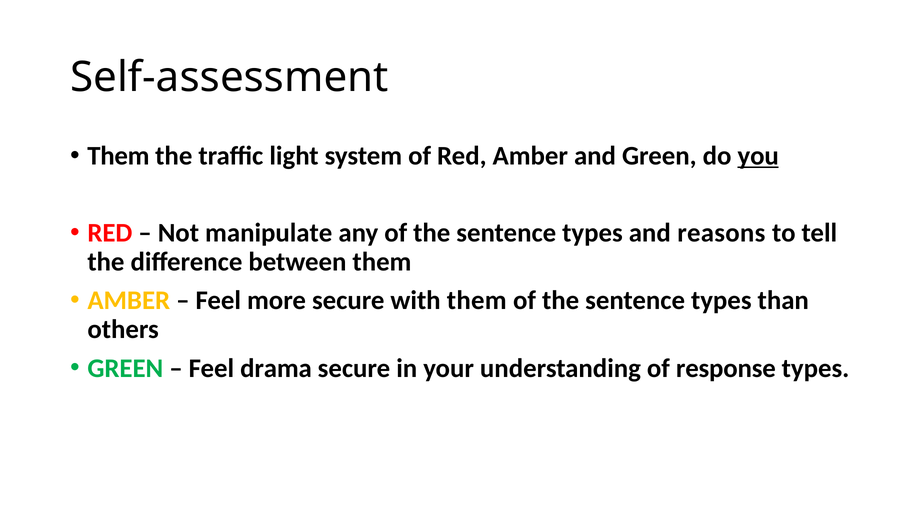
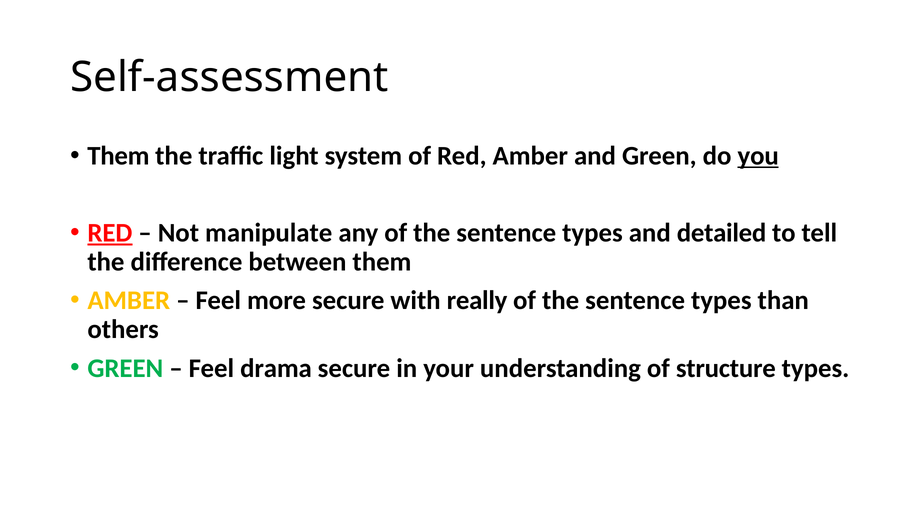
RED at (110, 233) underline: none -> present
reasons: reasons -> detailed
with them: them -> really
response: response -> structure
